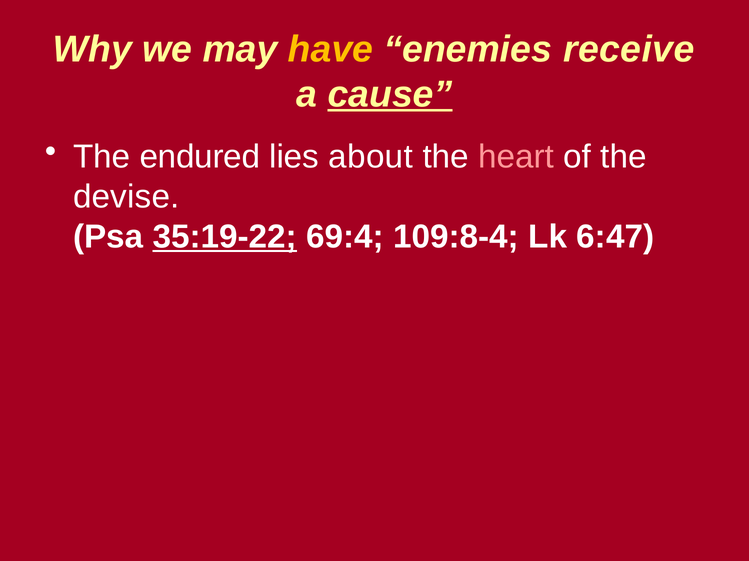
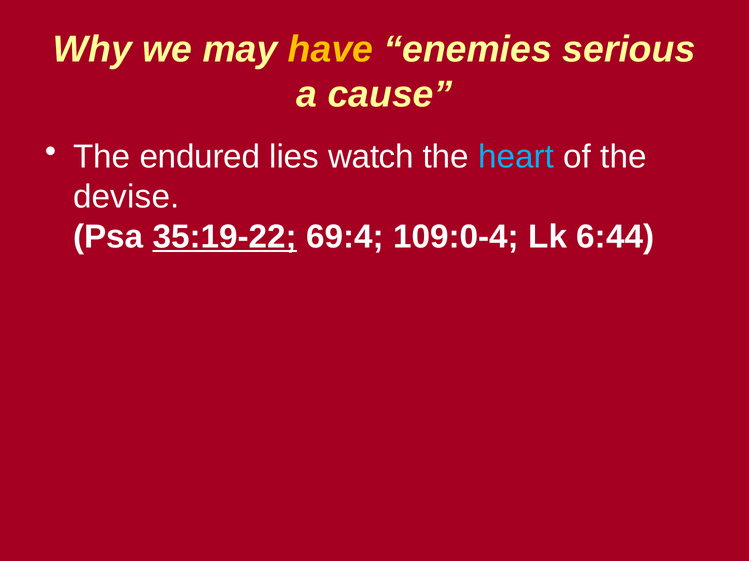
receive: receive -> serious
cause underline: present -> none
about: about -> watch
heart colour: pink -> light blue
109:8-4: 109:8-4 -> 109:0-4
6:47: 6:47 -> 6:44
